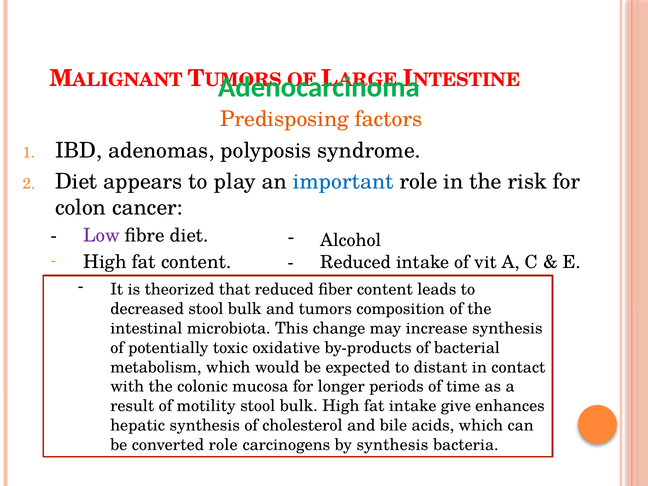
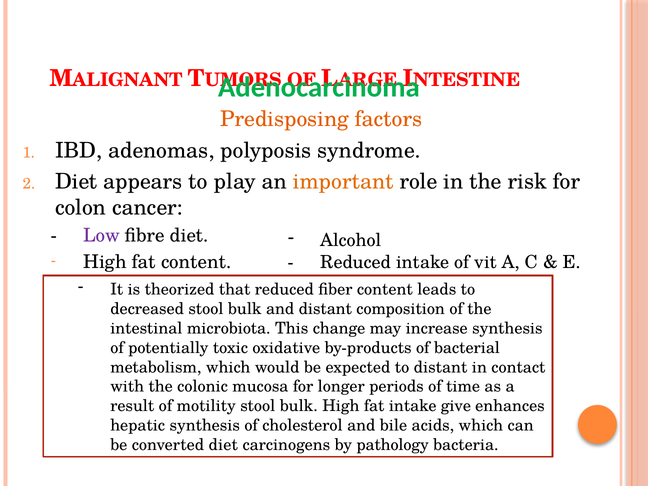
important colour: blue -> orange
and tumors: tumors -> distant
converted role: role -> diet
by synthesis: synthesis -> pathology
